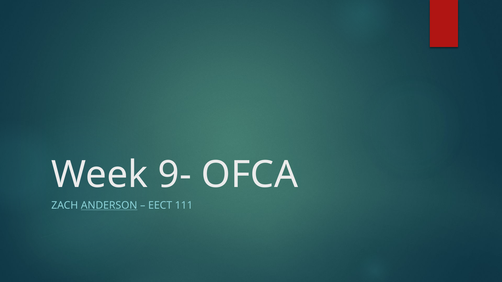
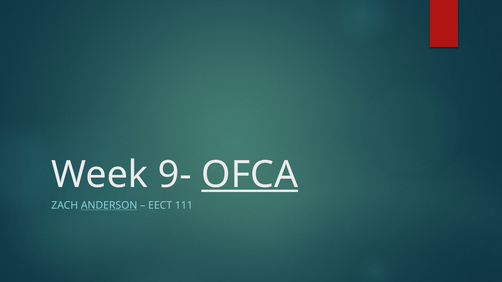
OFCA underline: none -> present
